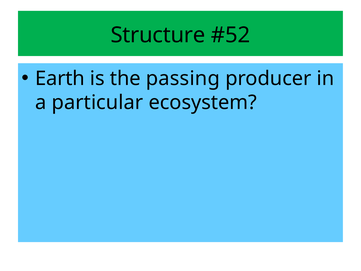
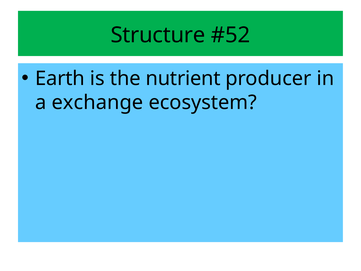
passing: passing -> nutrient
particular: particular -> exchange
